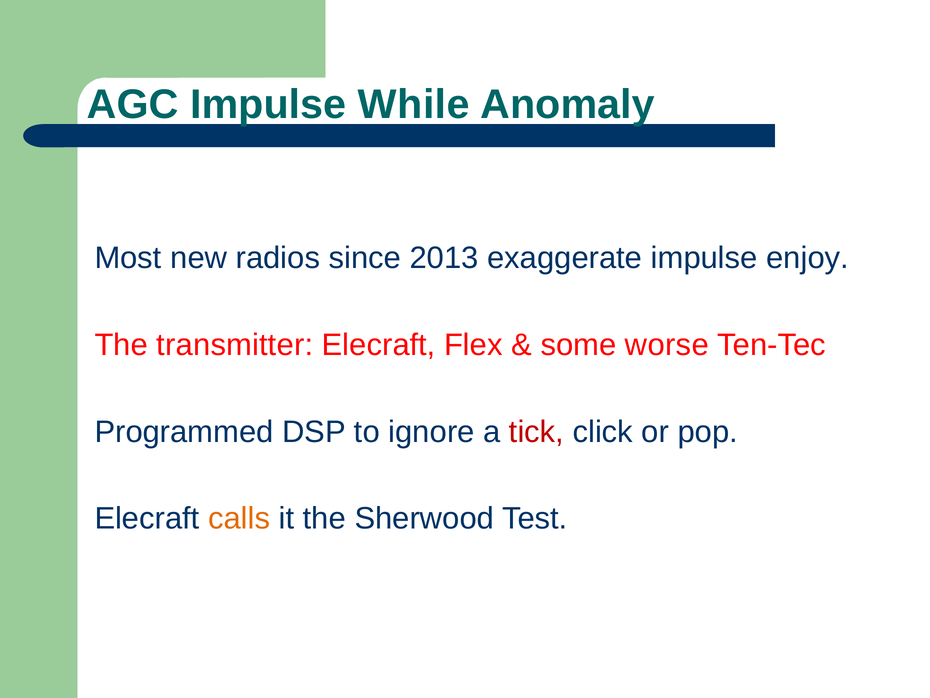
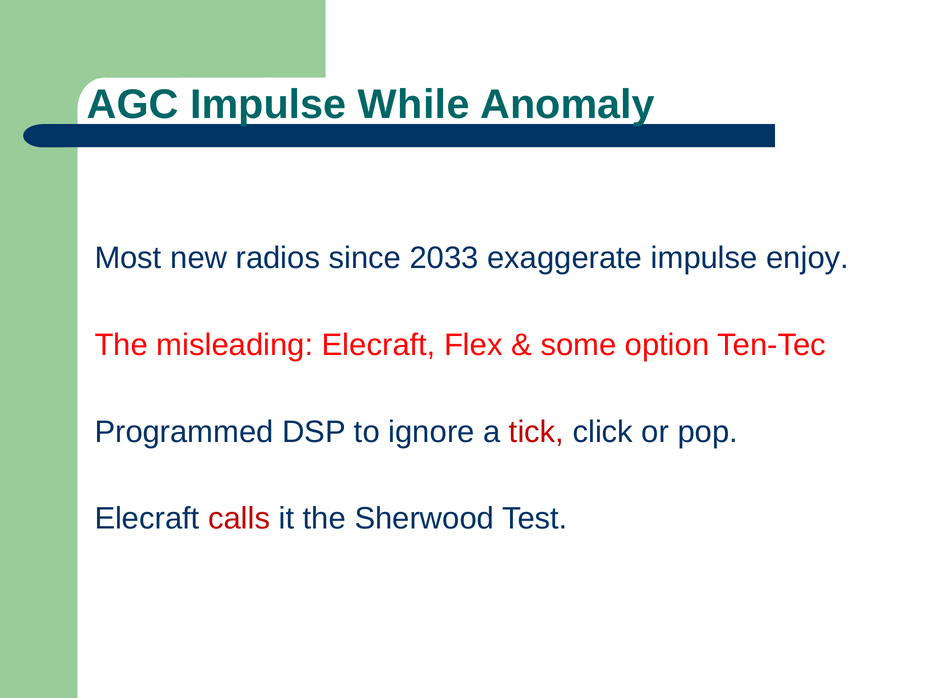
2013: 2013 -> 2033
transmitter: transmitter -> misleading
worse: worse -> option
calls colour: orange -> red
